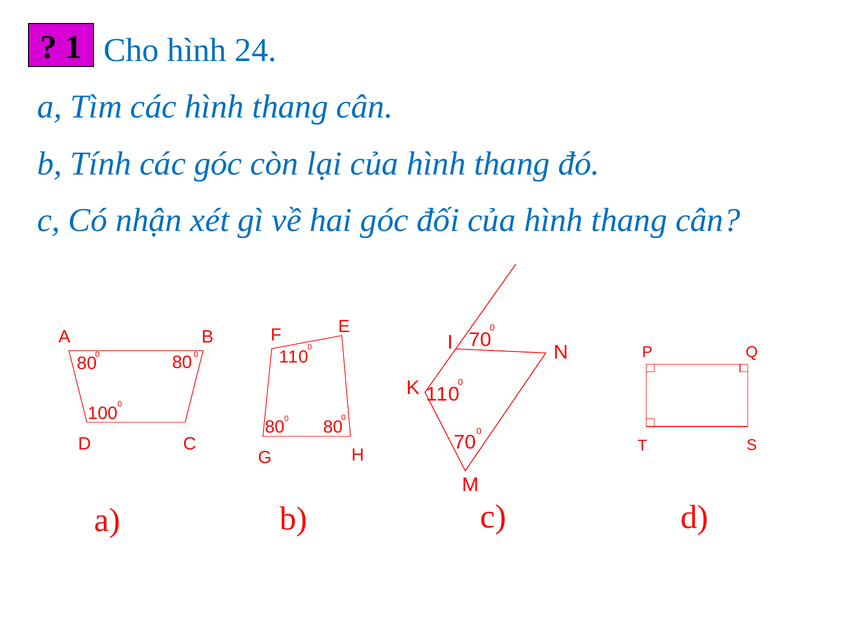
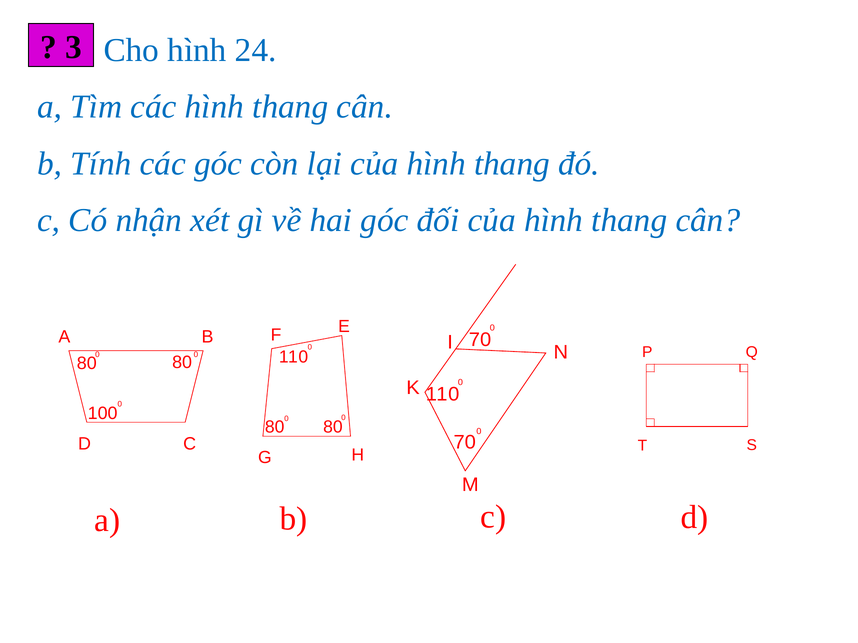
1: 1 -> 3
